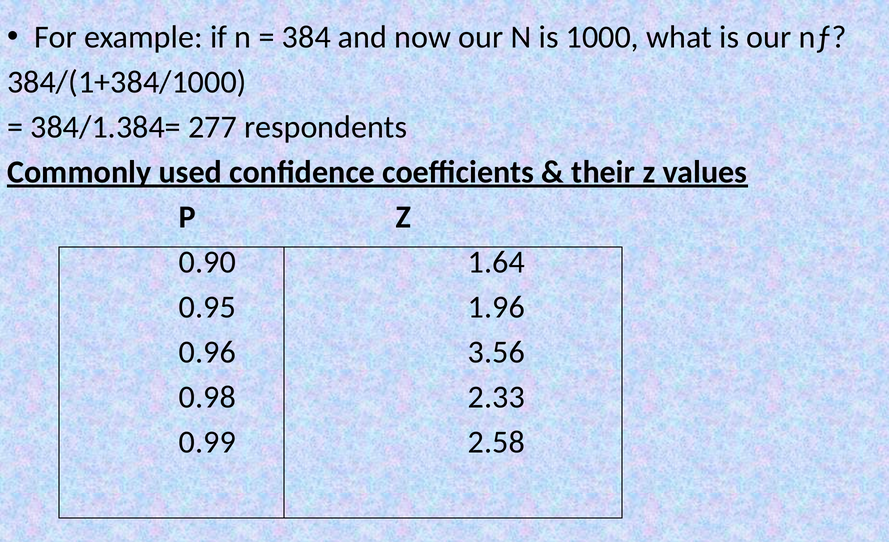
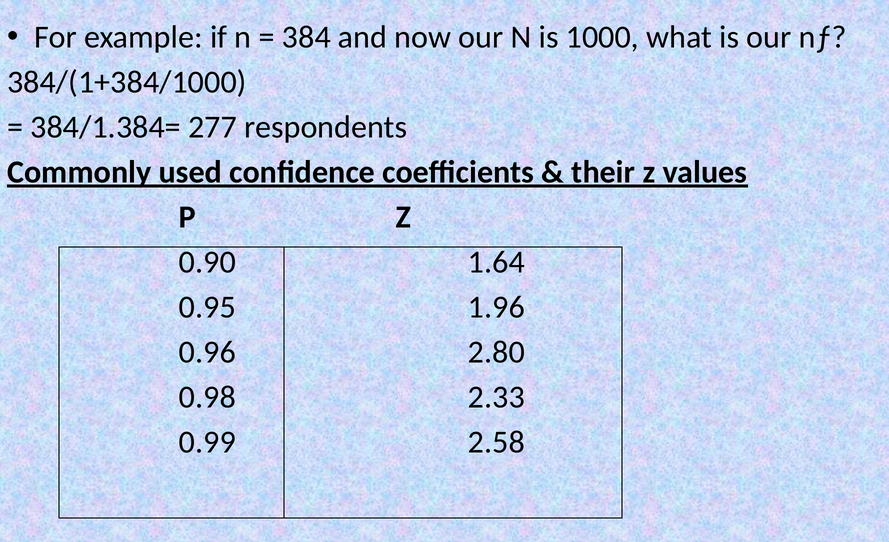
3.56: 3.56 -> 2.80
